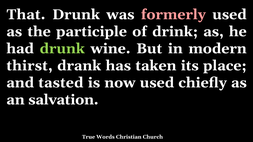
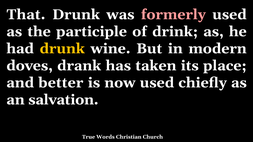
drunk at (62, 49) colour: light green -> yellow
thirst: thirst -> doves
tasted: tasted -> better
